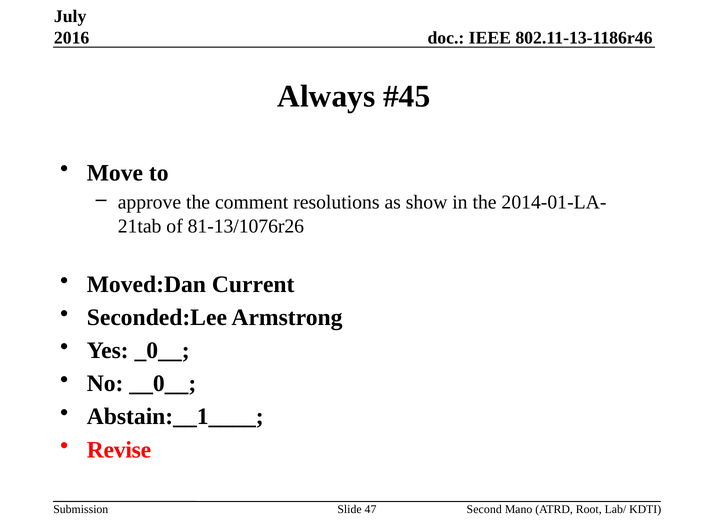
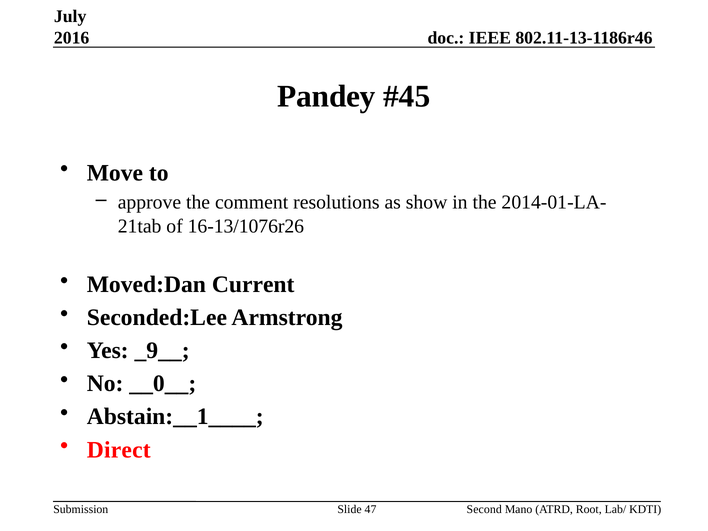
Always: Always -> Pandey
81-13/1076r26: 81-13/1076r26 -> 16-13/1076r26
_0__: _0__ -> _9__
Revise: Revise -> Direct
